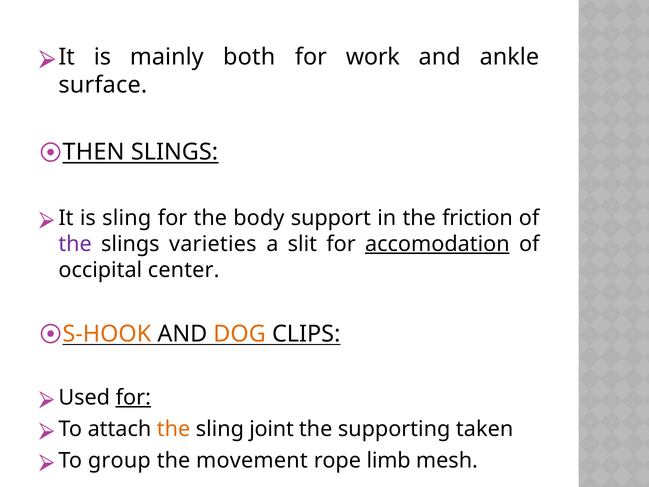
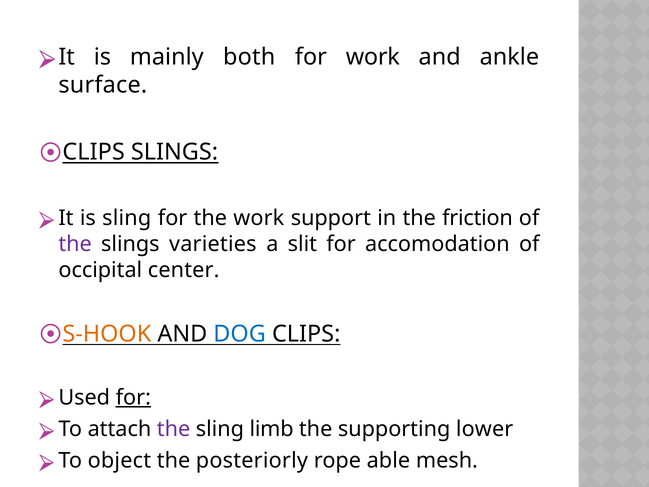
THEN at (94, 152): THEN -> CLIPS
the body: body -> work
accomodation underline: present -> none
DOG colour: orange -> blue
the at (174, 429) colour: orange -> purple
joint: joint -> limb
taken: taken -> lower
group: group -> object
movement: movement -> posteriorly
limb: limb -> able
